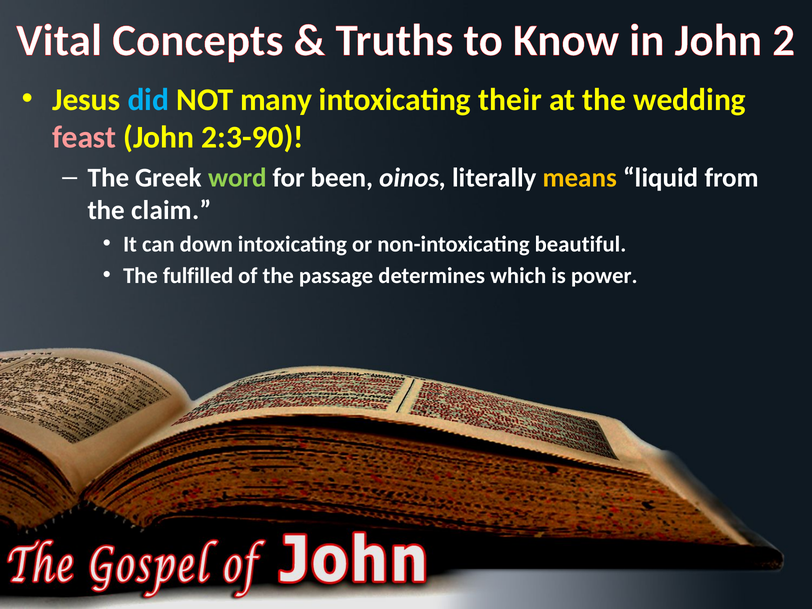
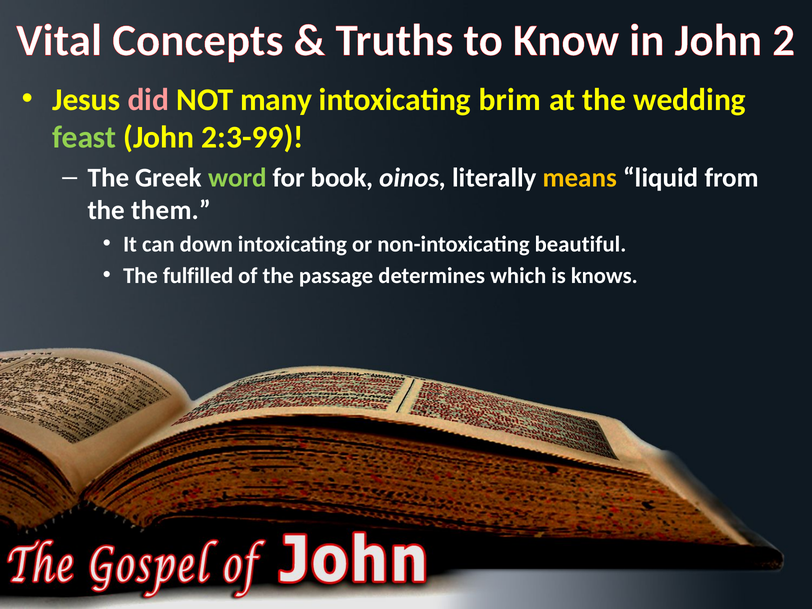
did colour: light blue -> pink
their: their -> brim
feast colour: pink -> light green
2:3-90: 2:3-90 -> 2:3-99
been: been -> book
claim: claim -> them
power: power -> knows
